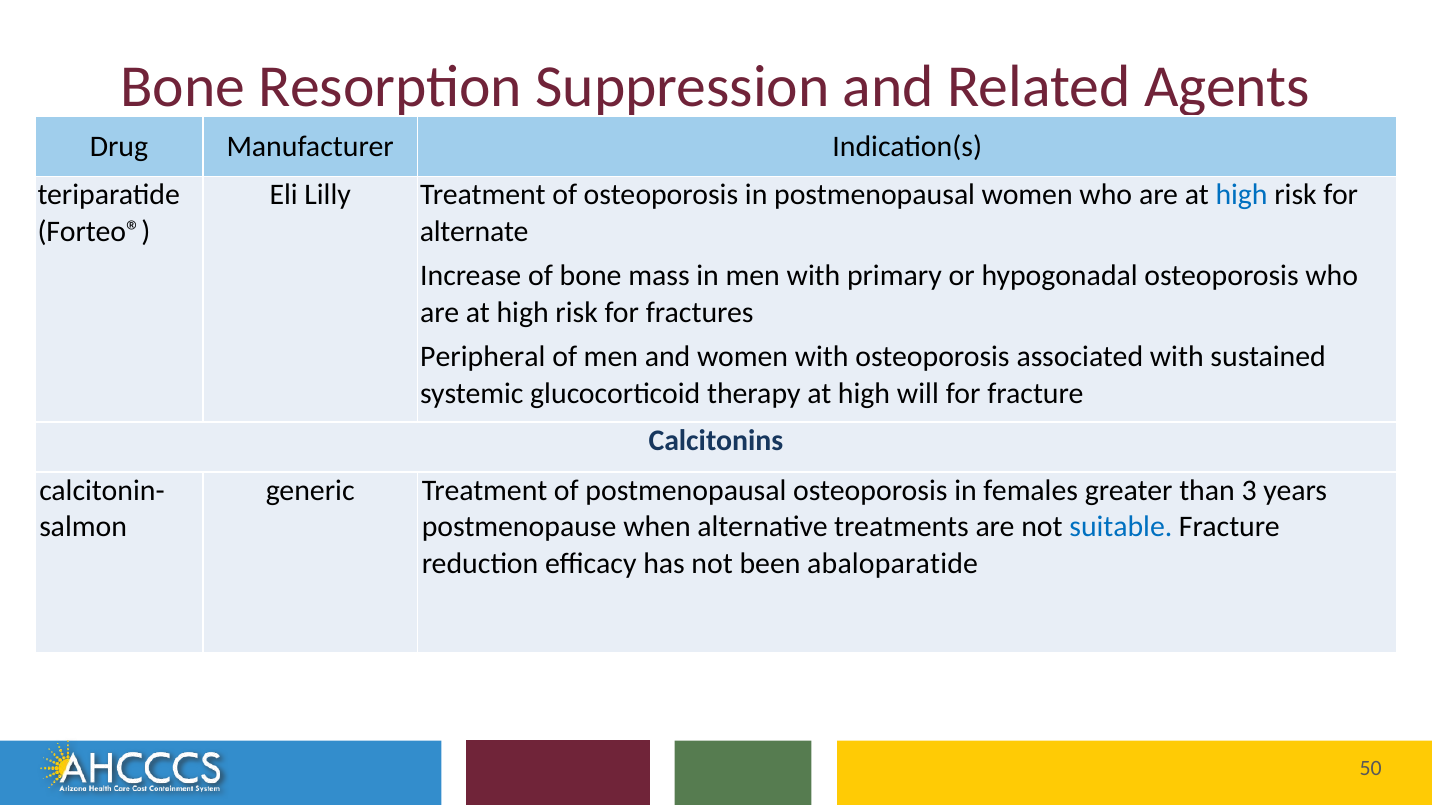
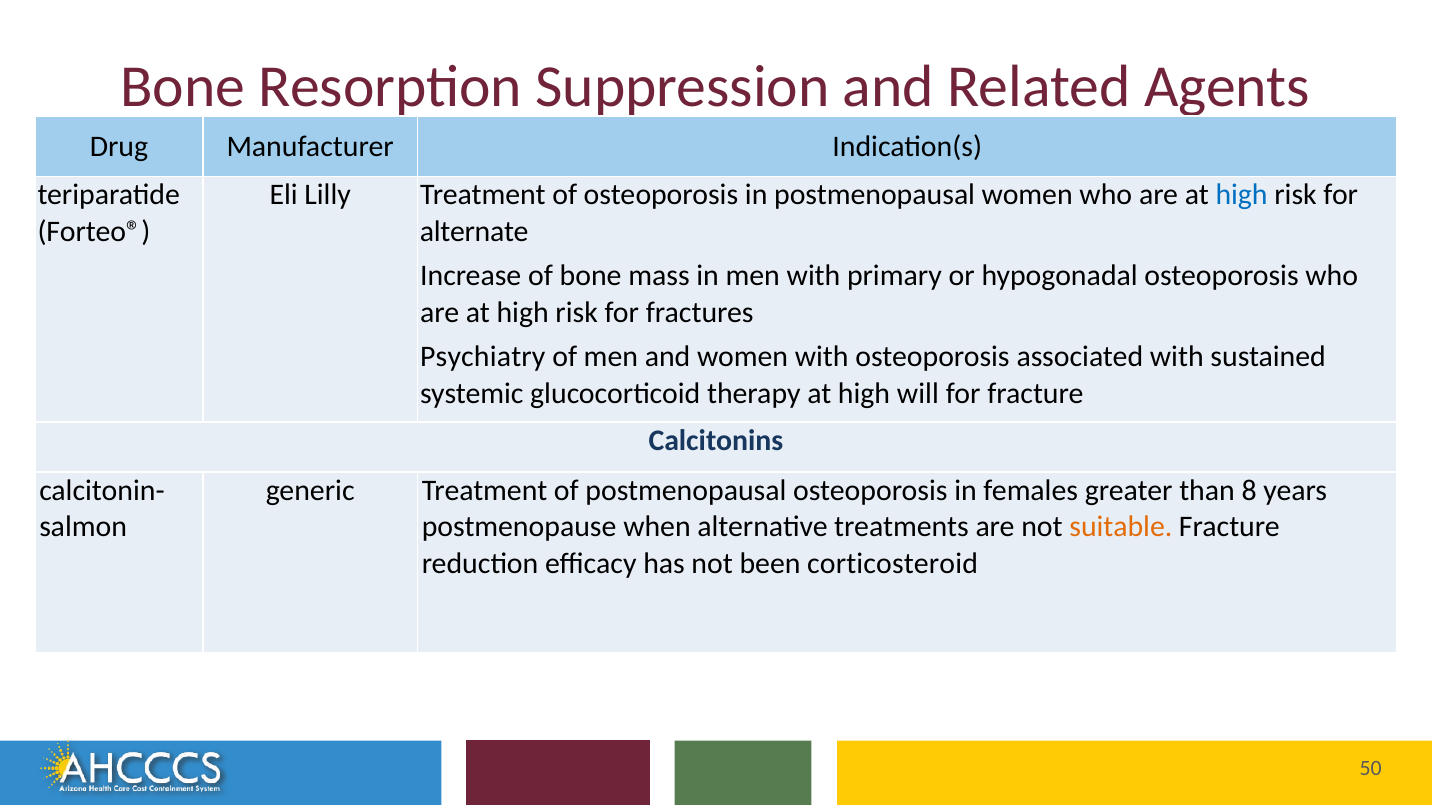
Peripheral: Peripheral -> Psychiatry
3: 3 -> 8
suitable colour: blue -> orange
abaloparatide: abaloparatide -> corticosteroid
